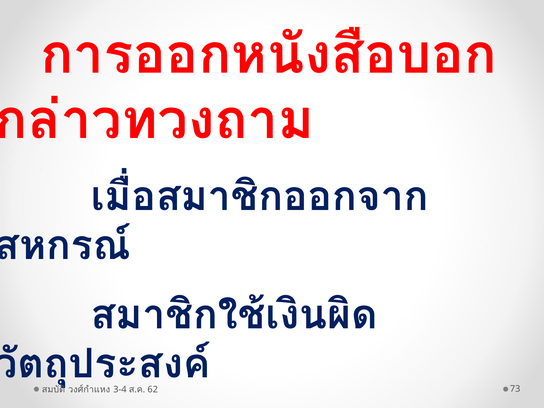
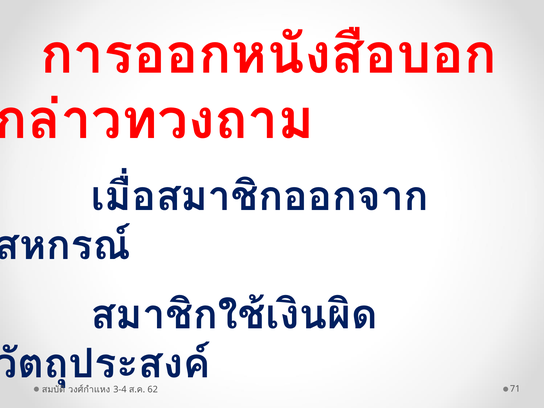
73: 73 -> 71
